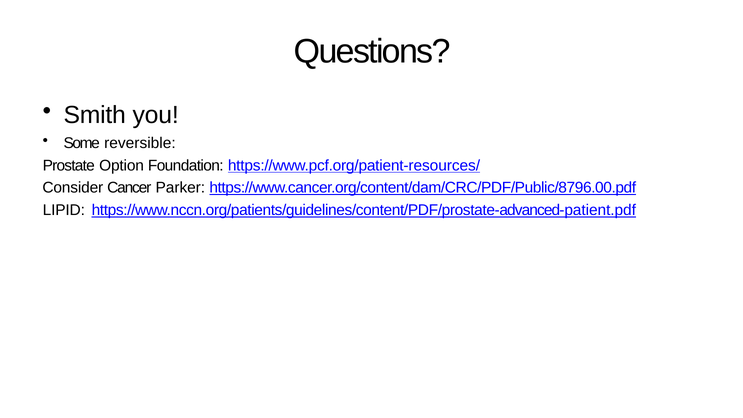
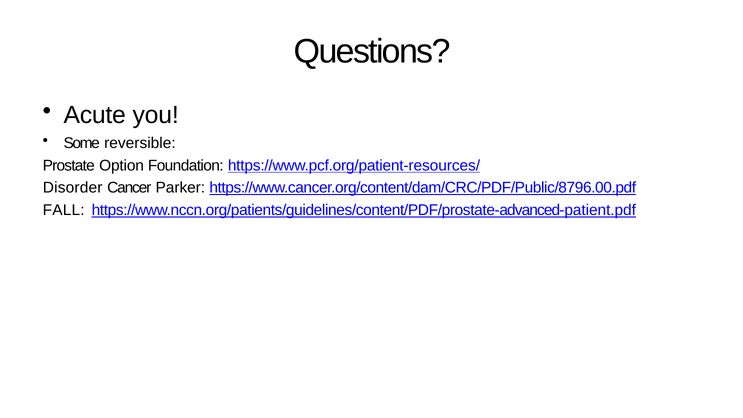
Smith: Smith -> Acute
Consider: Consider -> Disorder
LIPID: LIPID -> FALL
